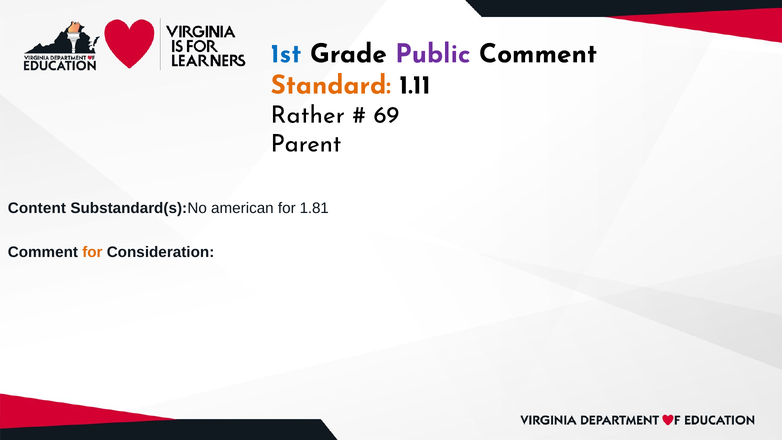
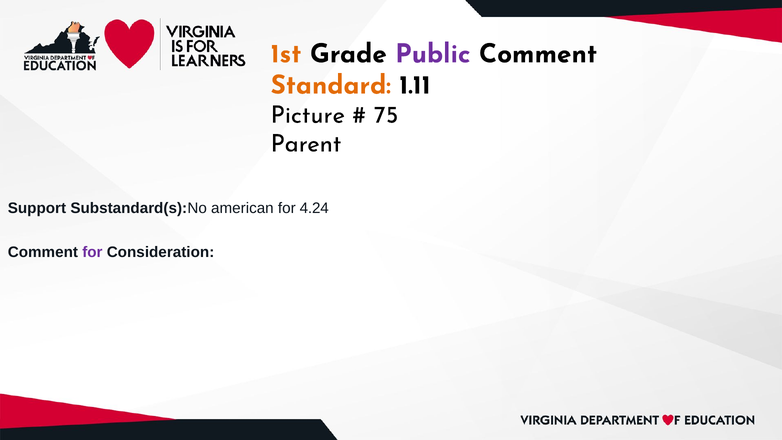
1st colour: blue -> orange
Rather: Rather -> Picture
69: 69 -> 75
Content: Content -> Support
1.81: 1.81 -> 4.24
for at (92, 252) colour: orange -> purple
